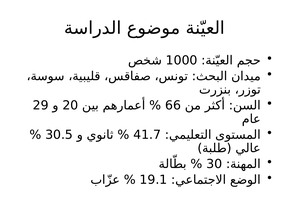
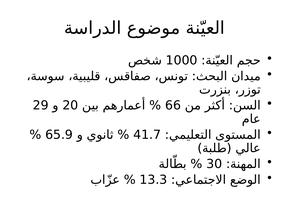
30.5: 30.5 -> 65.9
19.1: 19.1 -> 13.3
